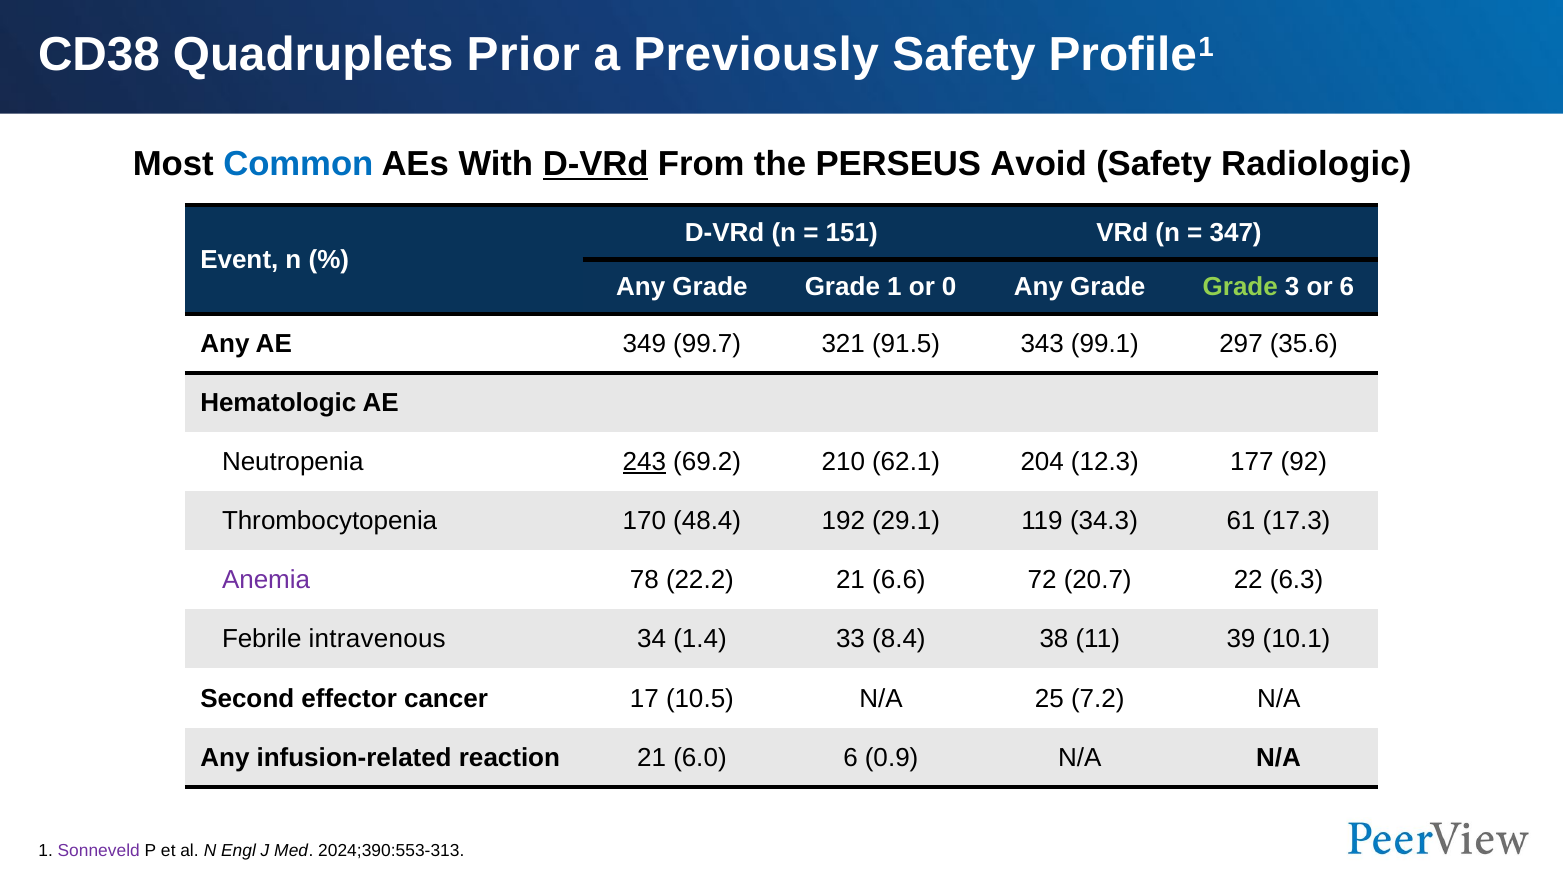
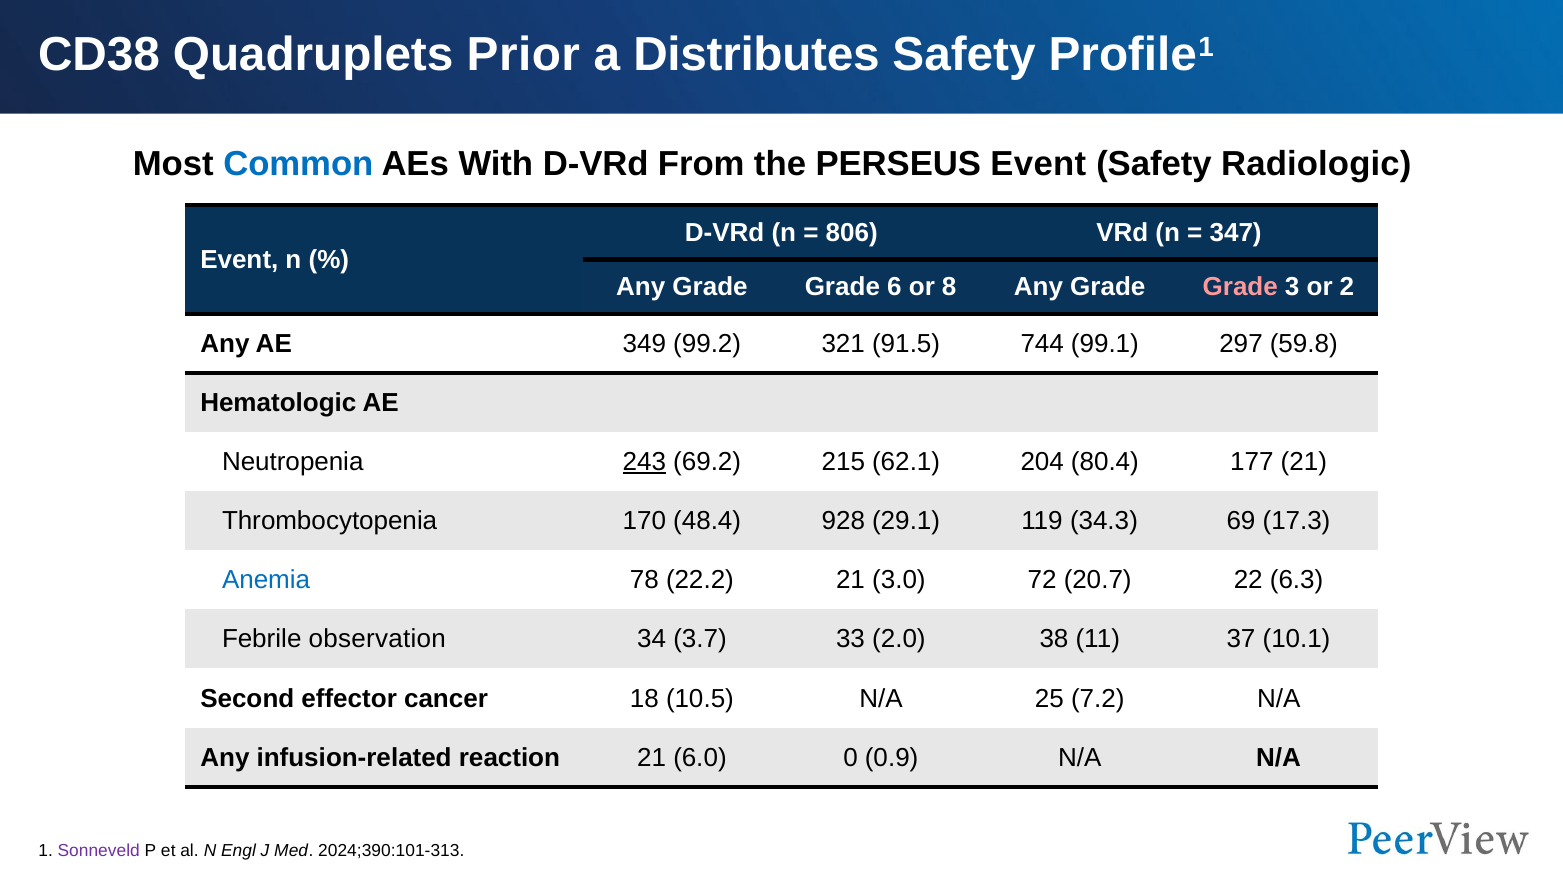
Previously: Previously -> Distributes
D-VRd at (596, 164) underline: present -> none
PERSEUS Avoid: Avoid -> Event
151: 151 -> 806
Grade 1: 1 -> 6
0: 0 -> 8
Grade at (1240, 287) colour: light green -> pink
or 6: 6 -> 2
99.7: 99.7 -> 99.2
343: 343 -> 744
35.6: 35.6 -> 59.8
210: 210 -> 215
12.3: 12.3 -> 80.4
177 92: 92 -> 21
192: 192 -> 928
61: 61 -> 69
Anemia colour: purple -> blue
6.6: 6.6 -> 3.0
intravenous: intravenous -> observation
1.4: 1.4 -> 3.7
8.4: 8.4 -> 2.0
39: 39 -> 37
17: 17 -> 18
6.0 6: 6 -> 0
2024;390:553-313: 2024;390:553-313 -> 2024;390:101-313
